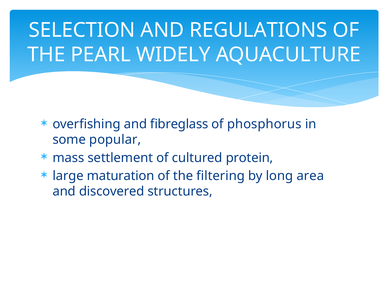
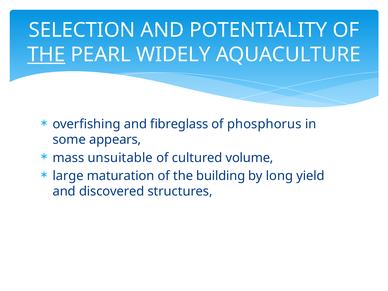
REGULATIONS: REGULATIONS -> POTENTIALITY
THE at (46, 55) underline: none -> present
popular: popular -> appears
settlement: settlement -> unsuitable
protein: protein -> volume
filtering: filtering -> building
area: area -> yield
